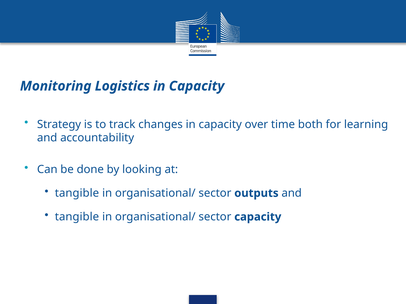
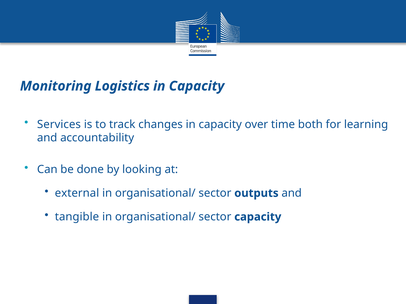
Strategy: Strategy -> Services
tangible at (77, 193): tangible -> external
